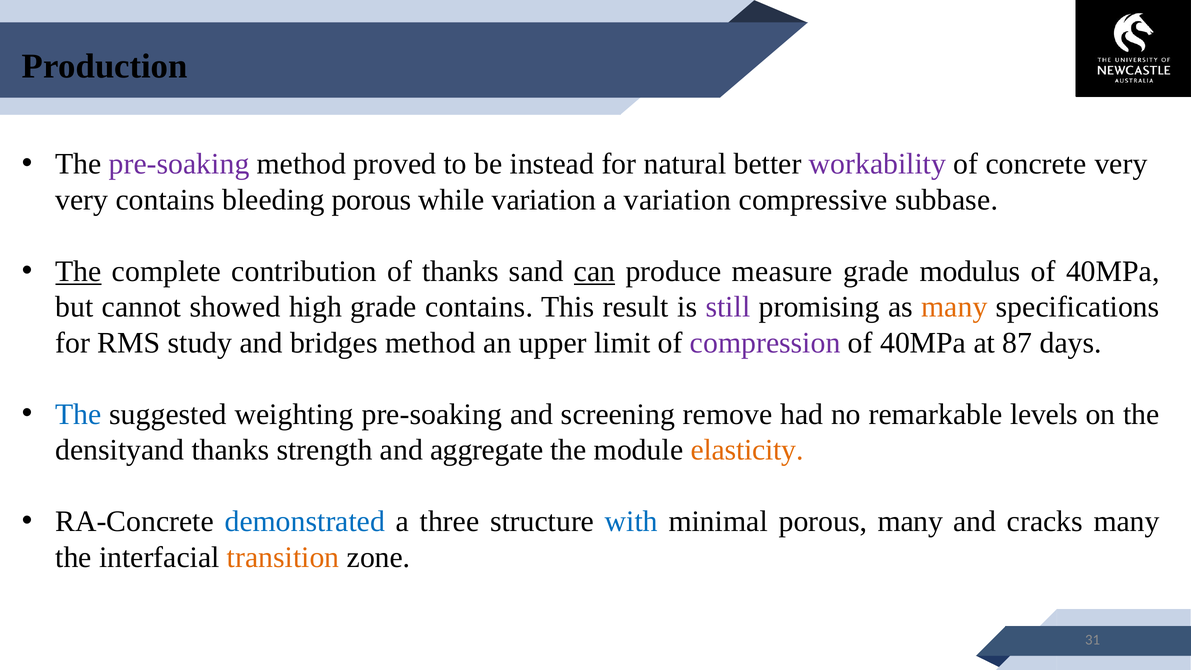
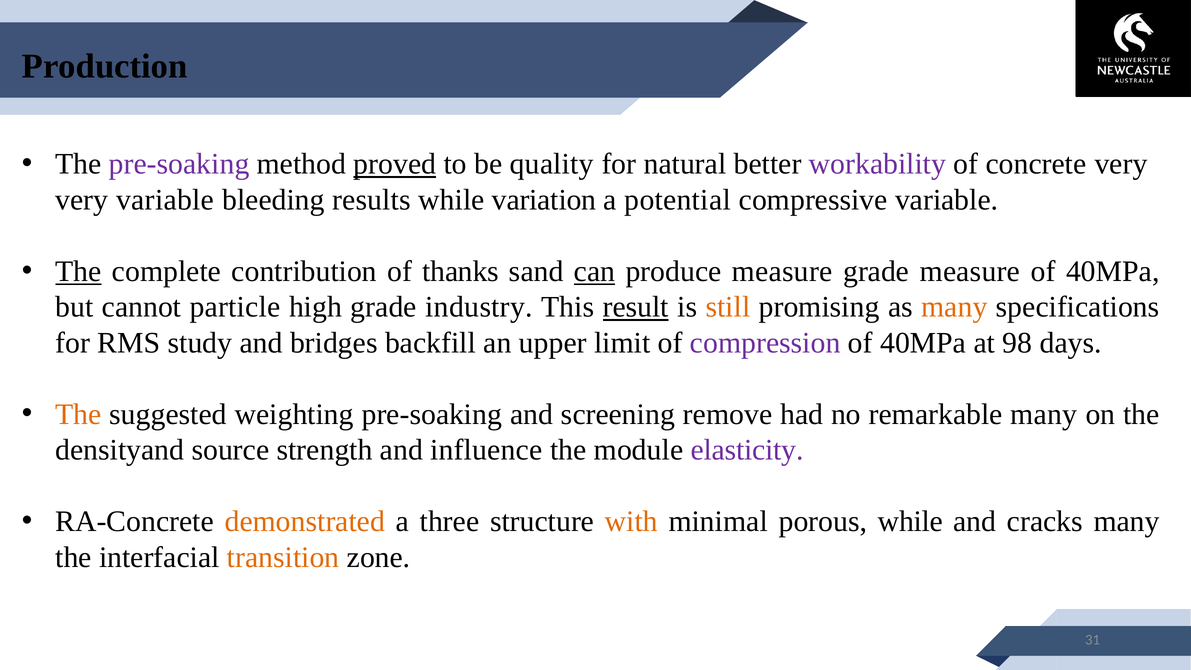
proved underline: none -> present
instead: instead -> quality
very contains: contains -> variable
bleeding porous: porous -> results
a variation: variation -> potential
compressive subbase: subbase -> variable
grade modulus: modulus -> measure
showed: showed -> particle
grade contains: contains -> industry
result underline: none -> present
still colour: purple -> orange
bridges method: method -> backfill
87: 87 -> 98
The at (78, 414) colour: blue -> orange
remarkable levels: levels -> many
densityand thanks: thanks -> source
aggregate: aggregate -> influence
elasticity colour: orange -> purple
demonstrated colour: blue -> orange
with colour: blue -> orange
porous many: many -> while
